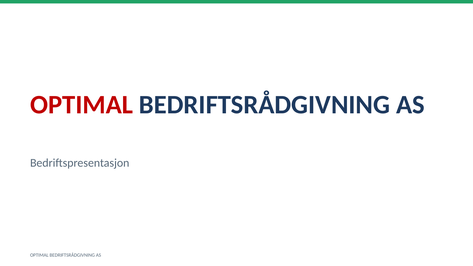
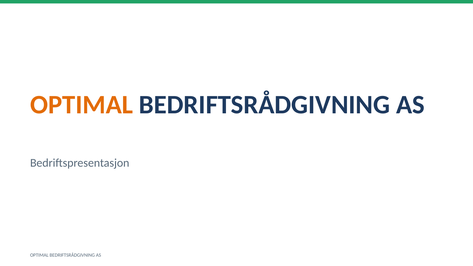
OPTIMAL at (82, 105) colour: red -> orange
